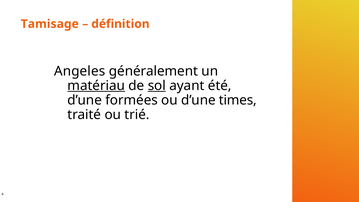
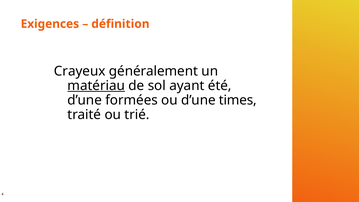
Tamisage: Tamisage -> Exigences
Angeles: Angeles -> Crayeux
sol underline: present -> none
